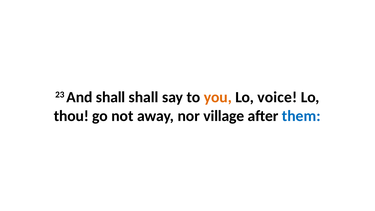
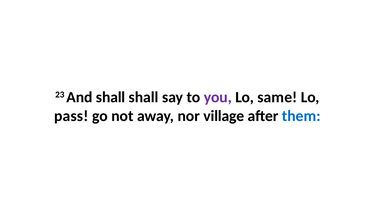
you colour: orange -> purple
voice: voice -> same
thou: thou -> pass
